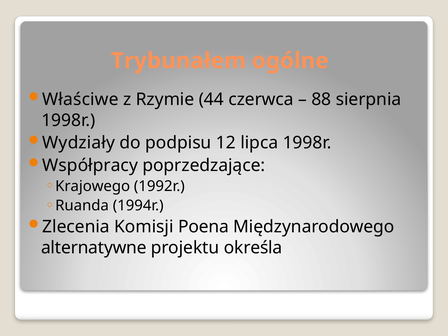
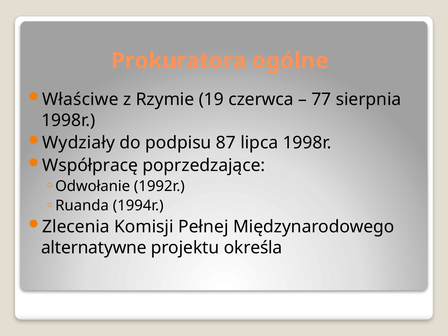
Trybunałem: Trybunałem -> Prokuratora
44: 44 -> 19
88: 88 -> 77
12: 12 -> 87
Współpracy: Współpracy -> Współpracę
Krajowego: Krajowego -> Odwołanie
Poena: Poena -> Pełnej
